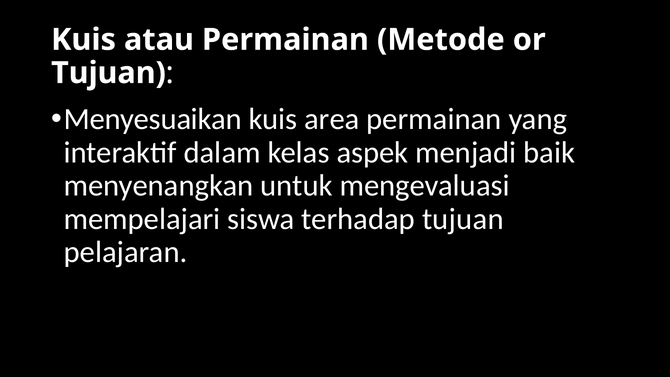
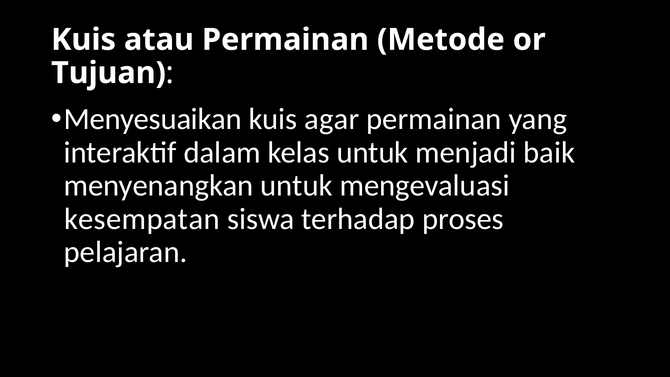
area: area -> agar
kelas aspek: aspek -> untuk
mempelajari: mempelajari -> kesempatan
terhadap tujuan: tujuan -> proses
